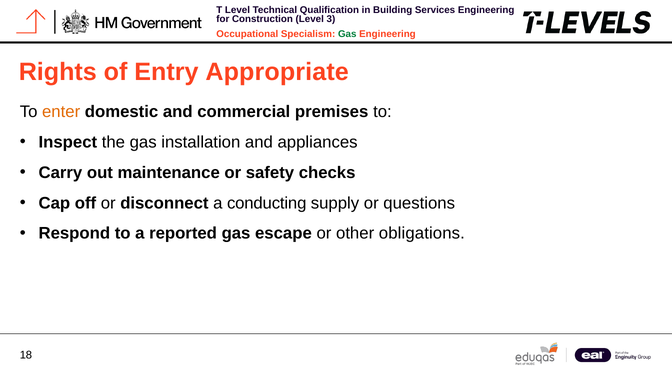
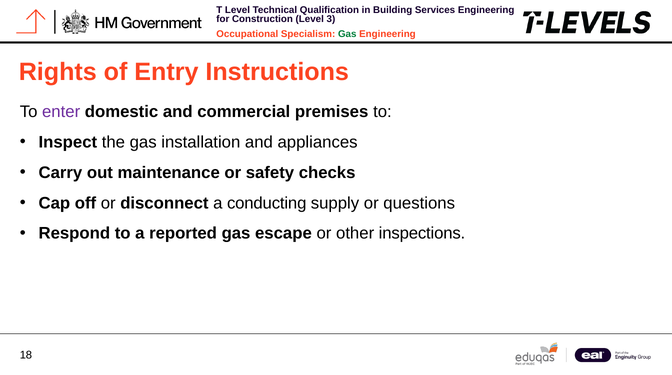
Appropriate: Appropriate -> Instructions
enter colour: orange -> purple
obligations: obligations -> inspections
